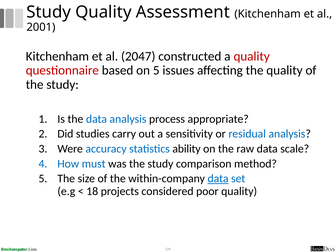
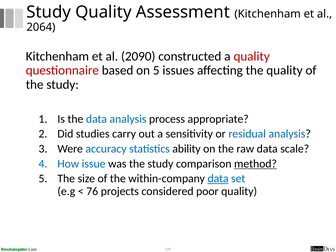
2001: 2001 -> 2064
2047: 2047 -> 2090
must: must -> issue
method underline: none -> present
18: 18 -> 76
